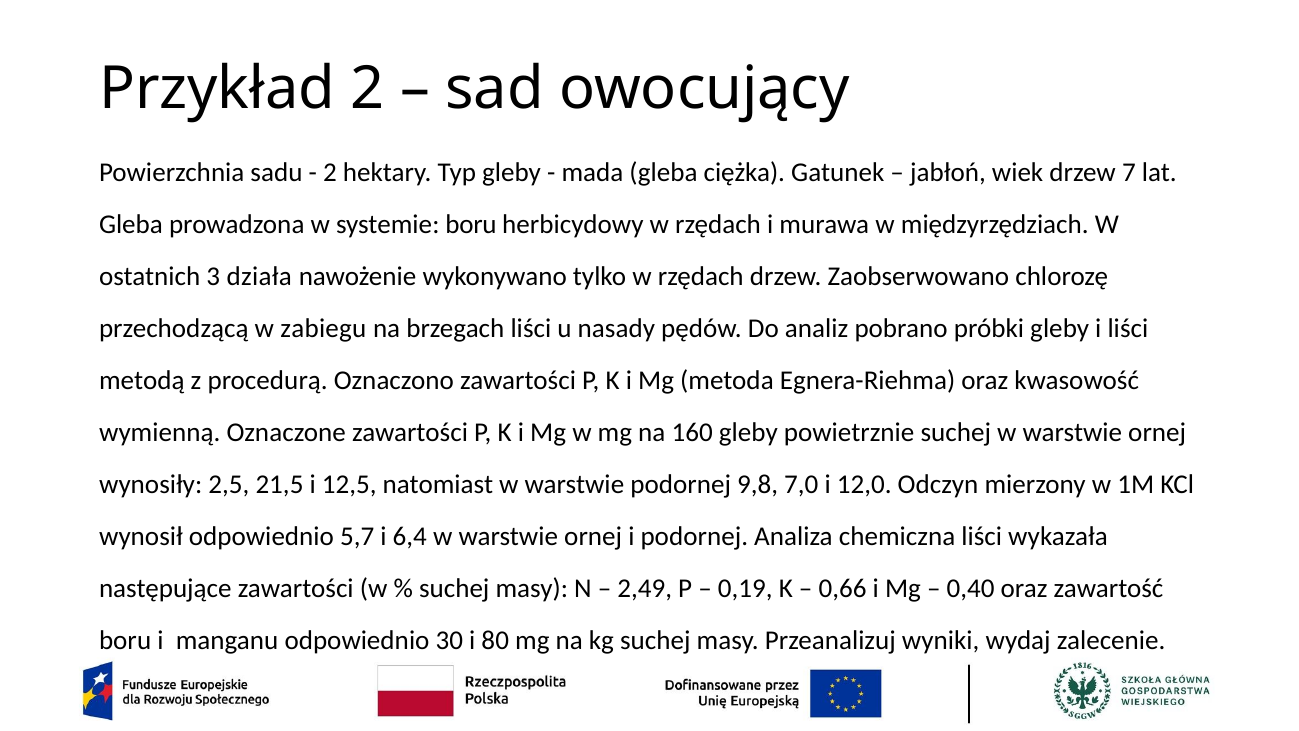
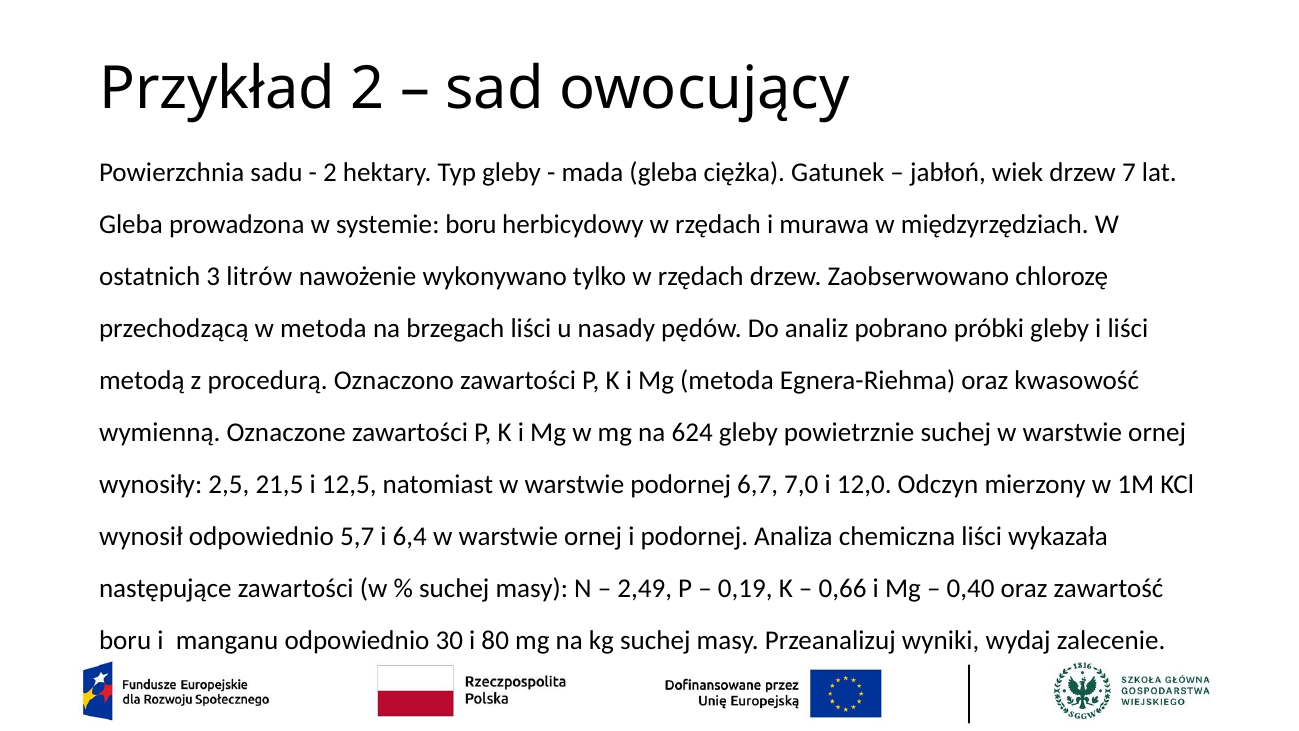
działa: działa -> litrów
w zabiegu: zabiegu -> metoda
160: 160 -> 624
9,8: 9,8 -> 6,7
